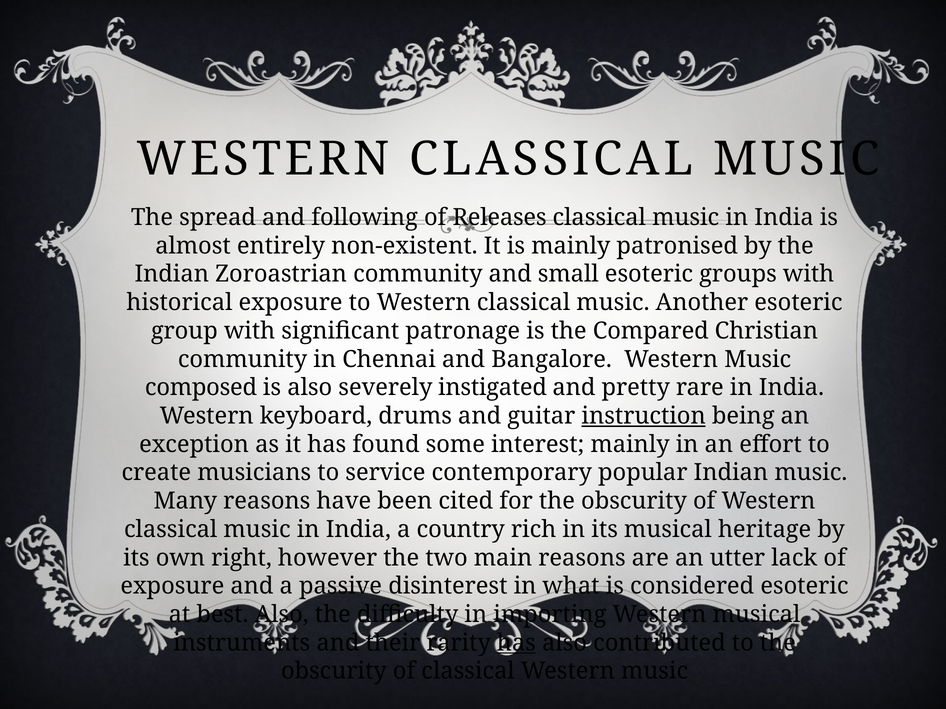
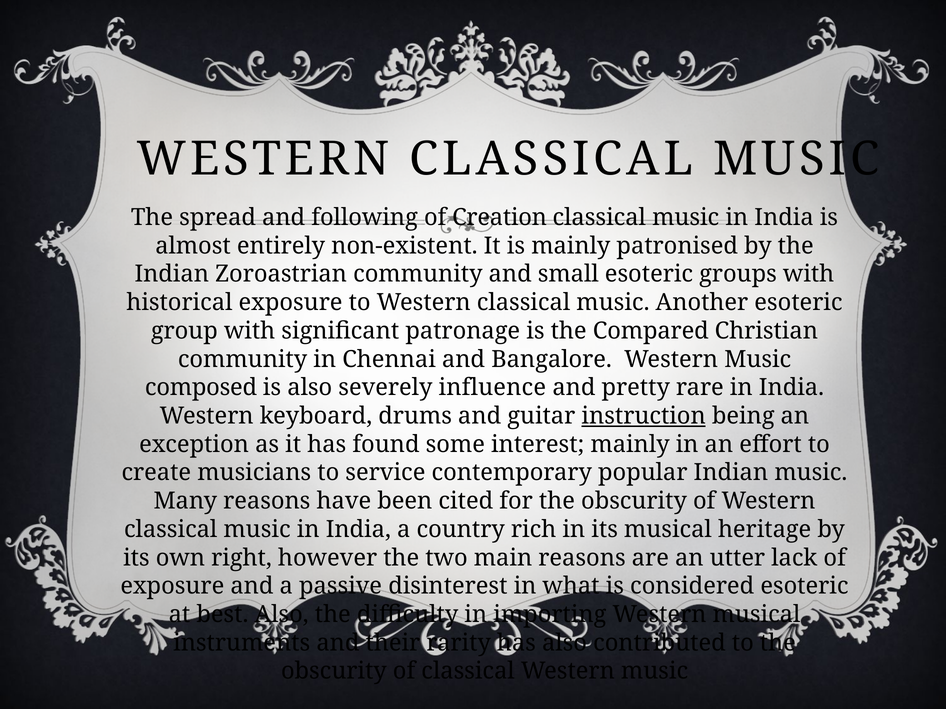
Releases: Releases -> Creation
instigated: instigated -> influence
has at (516, 643) underline: present -> none
